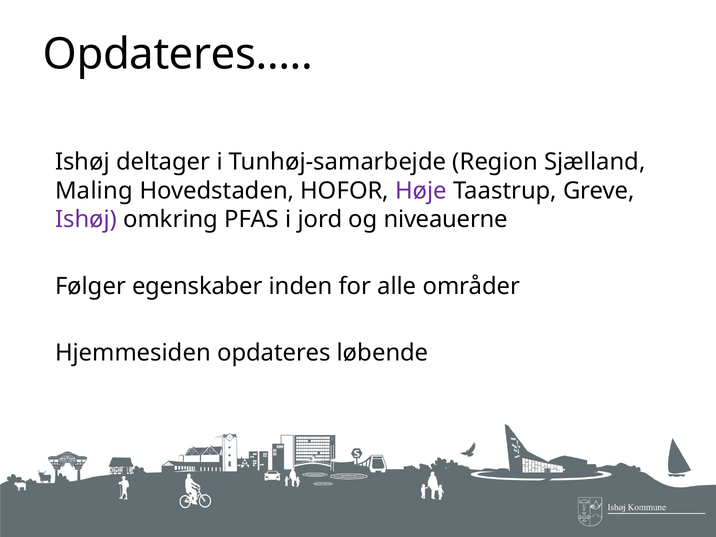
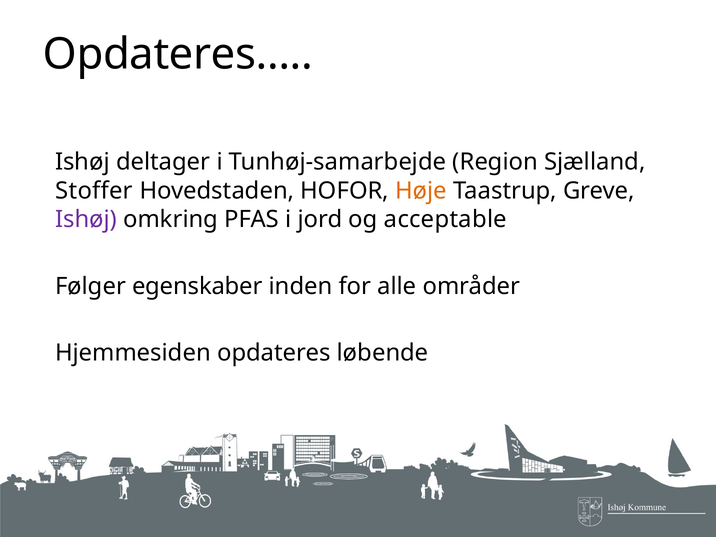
Maling: Maling -> Stoffer
Høje colour: purple -> orange
niveauerne: niveauerne -> acceptable
